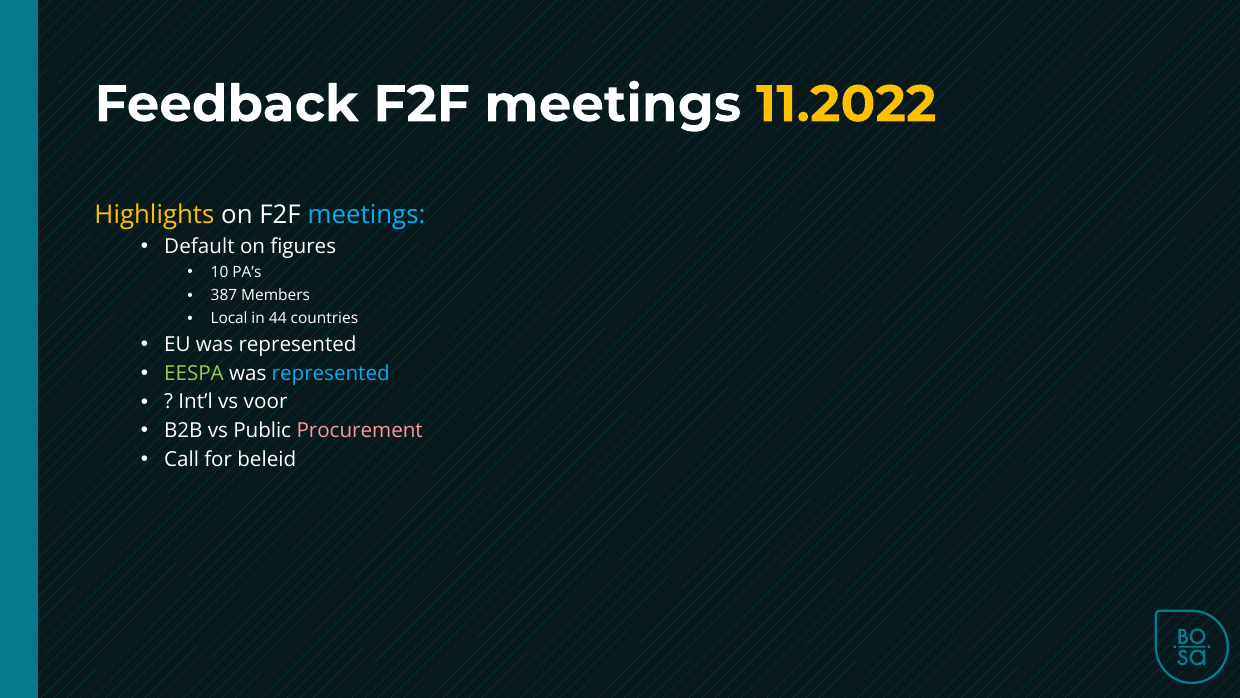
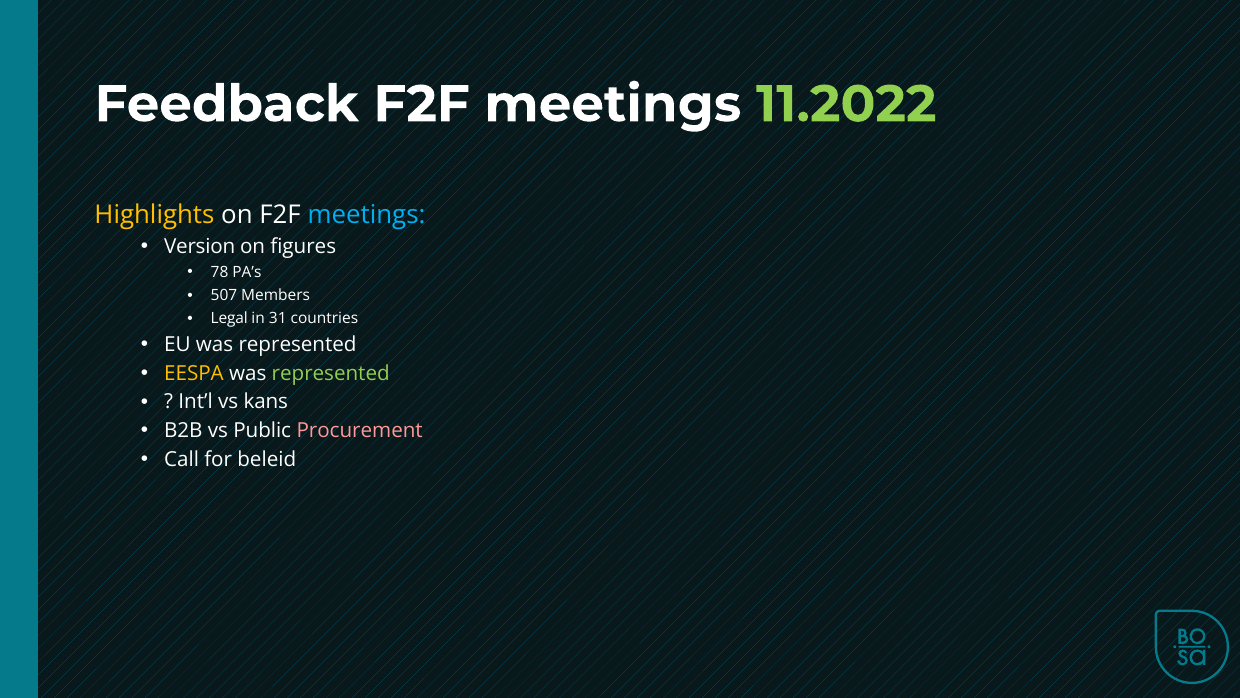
11.2022 colour: yellow -> light green
Default: Default -> Version
10: 10 -> 78
387: 387 -> 507
Local: Local -> Legal
44: 44 -> 31
EESPA colour: light green -> yellow
represented at (331, 373) colour: light blue -> light green
voor: voor -> kans
